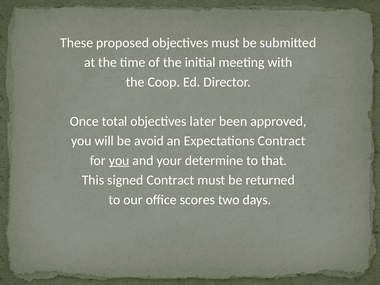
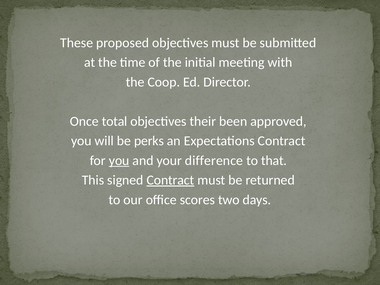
later: later -> their
avoid: avoid -> perks
determine: determine -> difference
Contract at (170, 180) underline: none -> present
